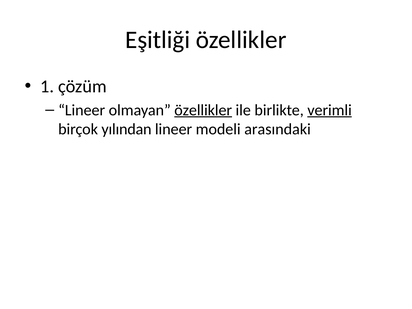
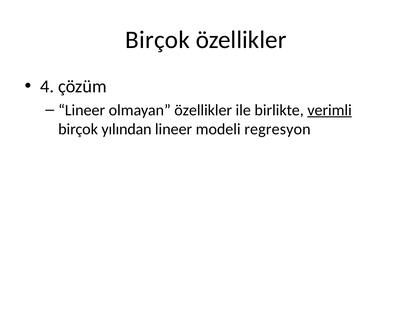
Eşitliği at (158, 40): Eşitliği -> Birçok
1: 1 -> 4
özellikler at (203, 110) underline: present -> none
arasındaki: arasındaki -> regresyon
